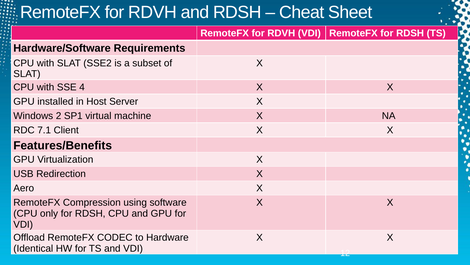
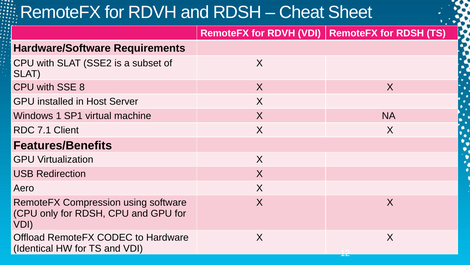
4: 4 -> 8
2: 2 -> 1
